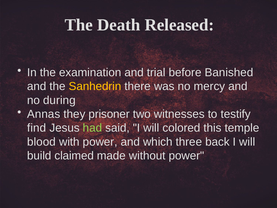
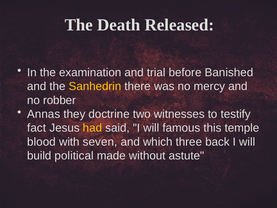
during: during -> robber
prisoner: prisoner -> doctrine
find: find -> fact
had colour: light green -> yellow
colored: colored -> famous
with power: power -> seven
claimed: claimed -> political
without power: power -> astute
